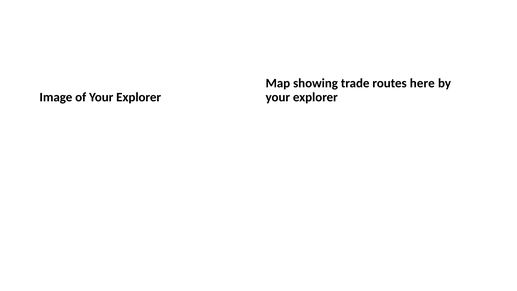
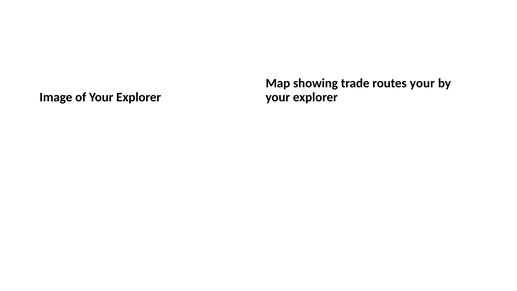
routes here: here -> your
